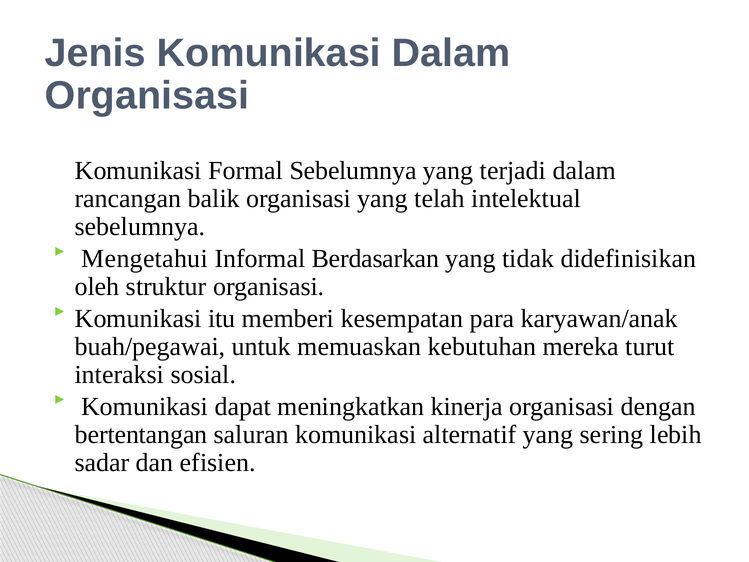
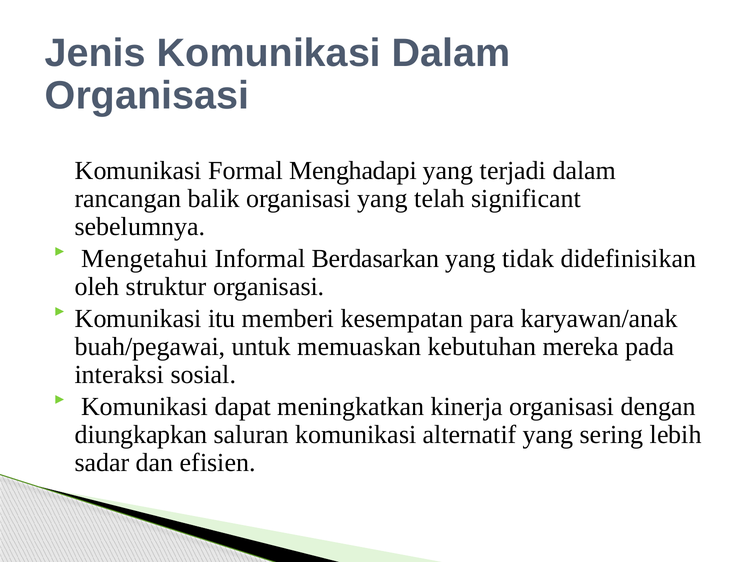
Formal Sebelumnya: Sebelumnya -> Menghadapi
intelektual: intelektual -> significant
turut: turut -> pada
bertentangan: bertentangan -> diungkapkan
